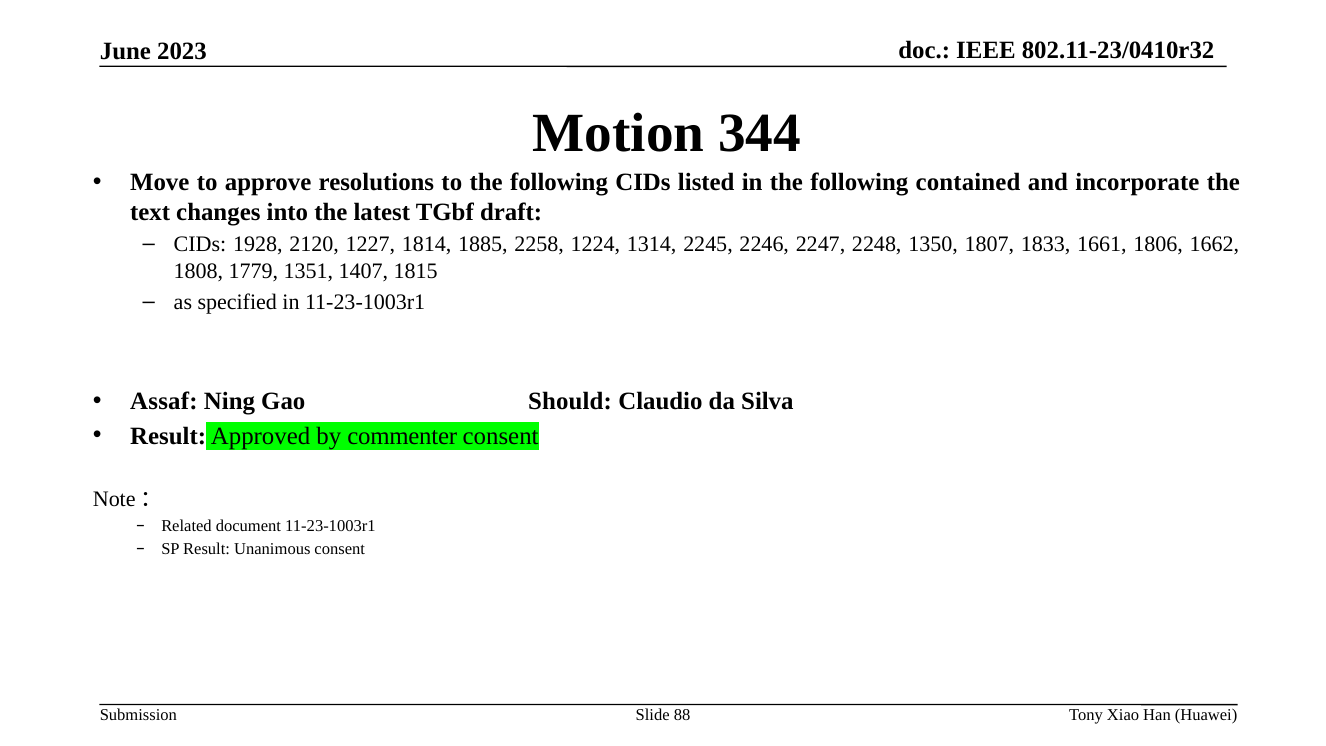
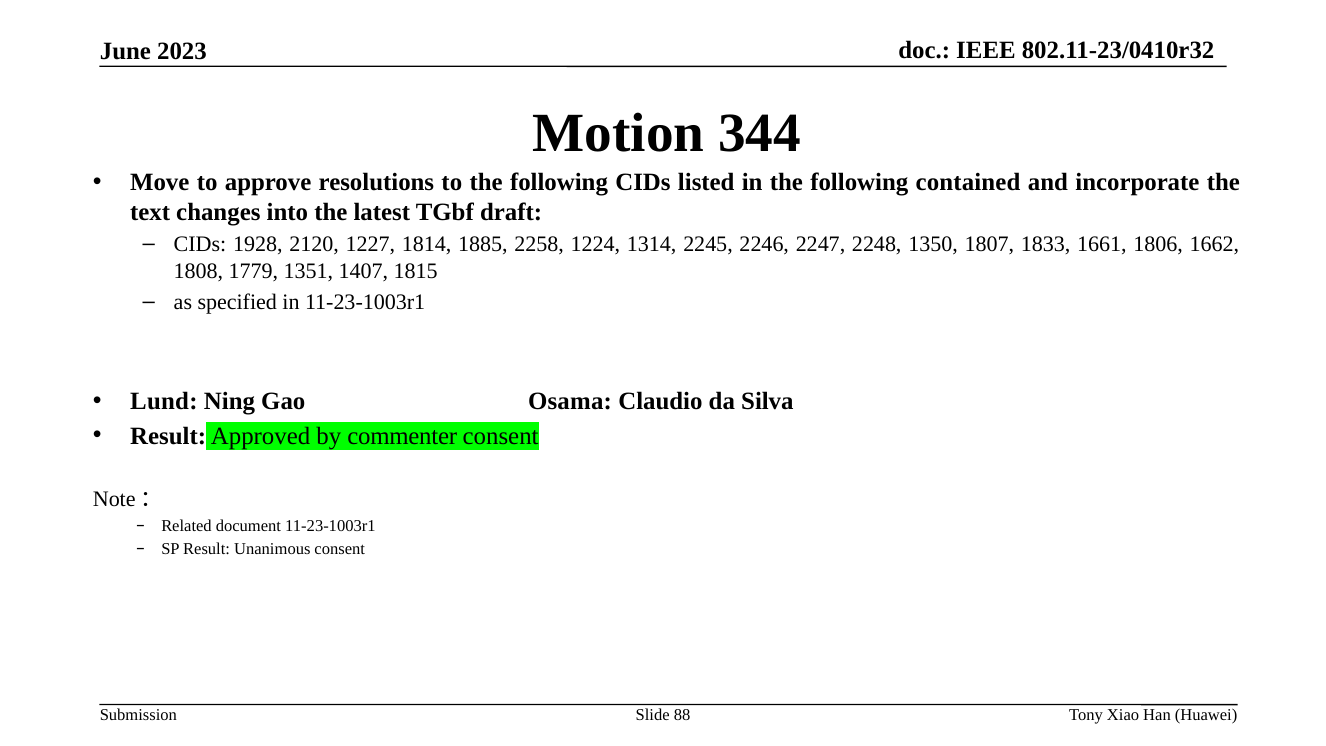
Assaf: Assaf -> Lund
Should: Should -> Osama
